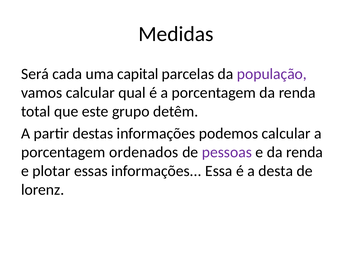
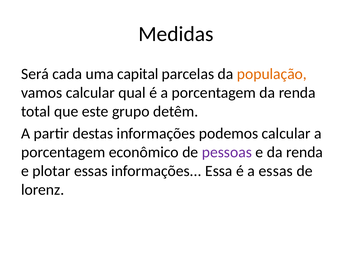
população colour: purple -> orange
ordenados: ordenados -> econômico
a desta: desta -> essas
